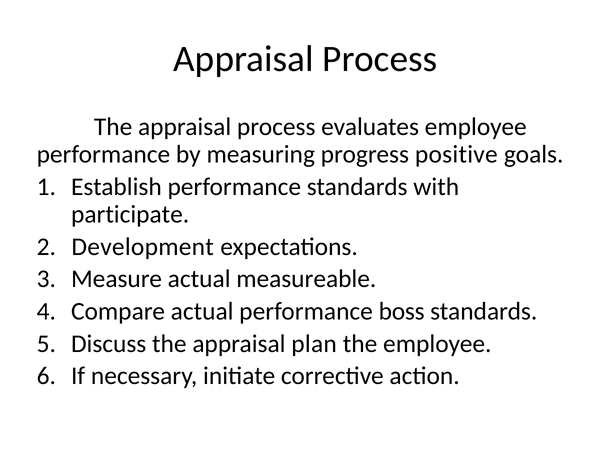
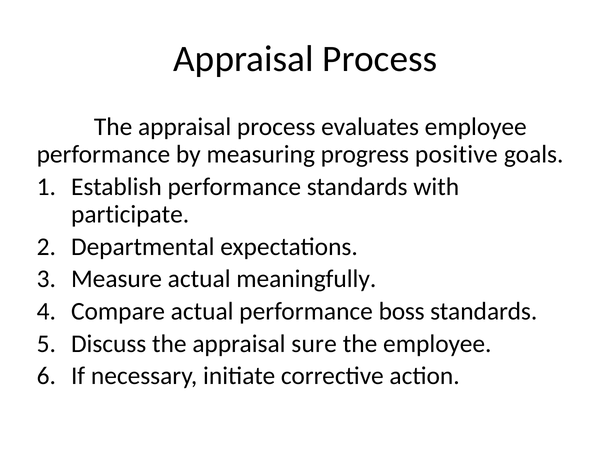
Development: Development -> Departmental
measureable: measureable -> meaningfully
plan: plan -> sure
